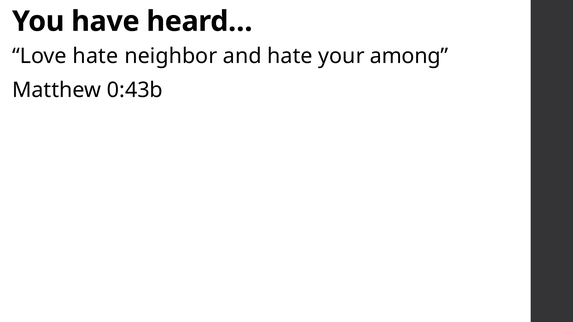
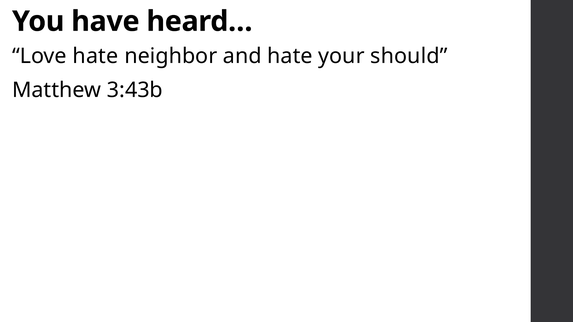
among: among -> should
0:43b: 0:43b -> 3:43b
